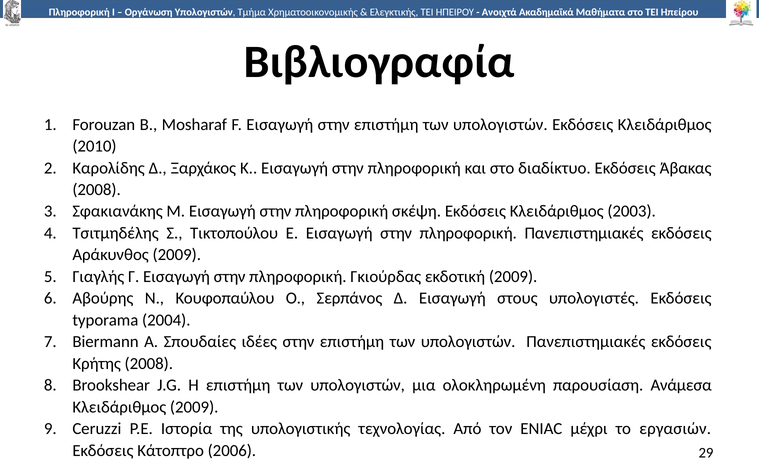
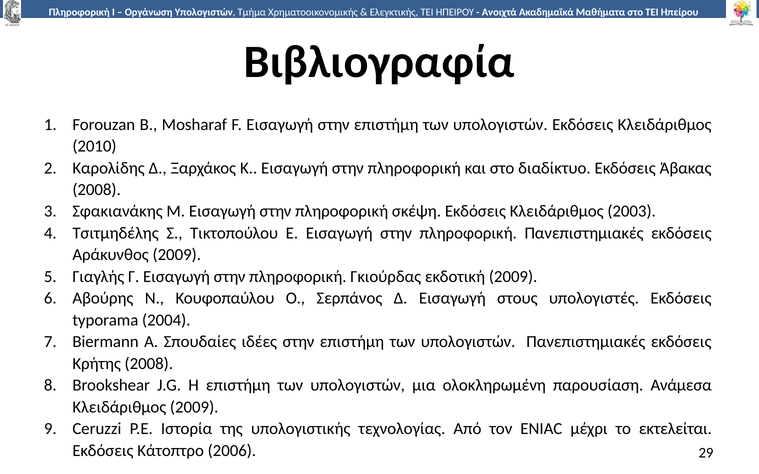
εργασιών: εργασιών -> εκτελείται
